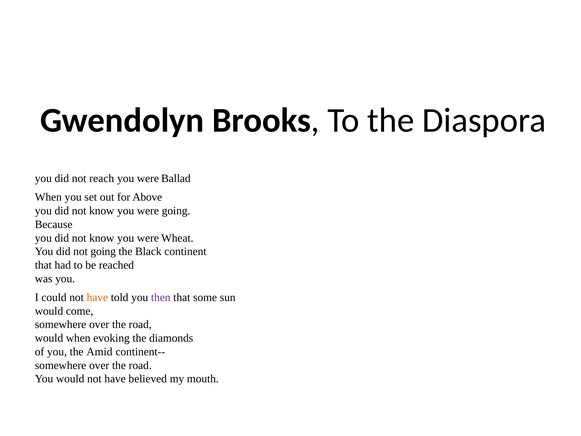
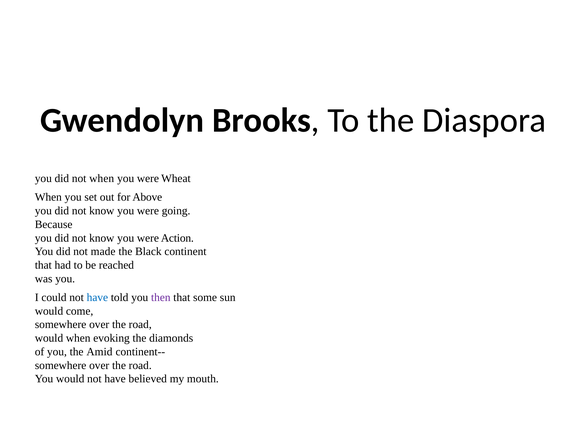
not reach: reach -> when
Ballad: Ballad -> Wheat
Wheat: Wheat -> Action
not going: going -> made
have at (97, 297) colour: orange -> blue
